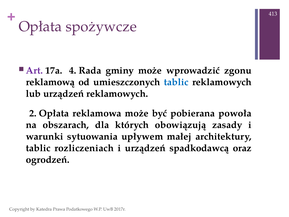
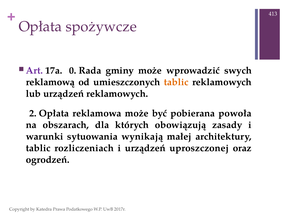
4: 4 -> 0
zgonu: zgonu -> swych
tablic at (176, 82) colour: blue -> orange
upływem: upływem -> wynikają
spadkodawcą: spadkodawcą -> uproszczonej
